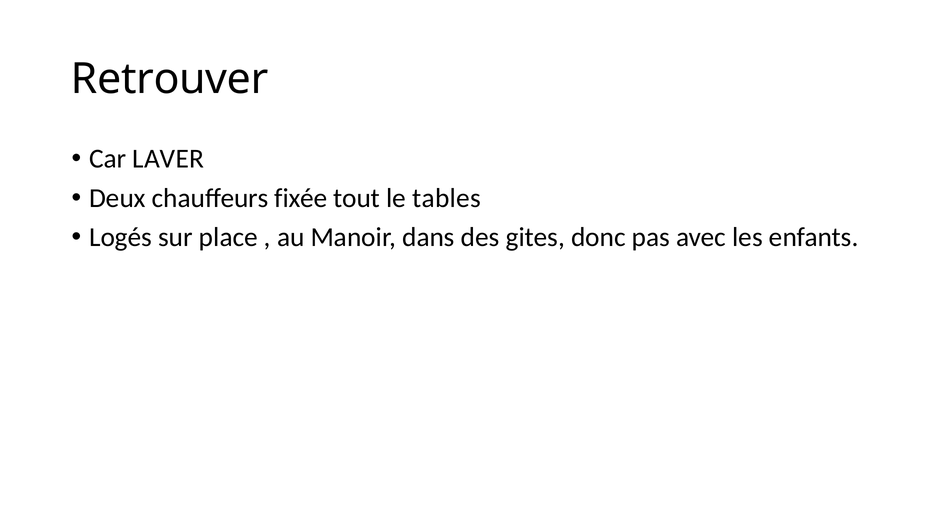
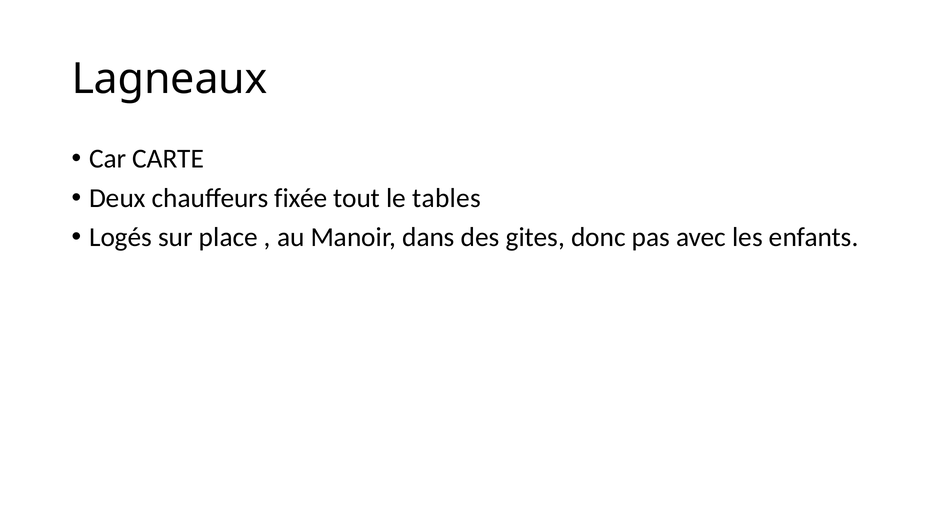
Retrouver: Retrouver -> Lagneaux
LAVER: LAVER -> CARTE
